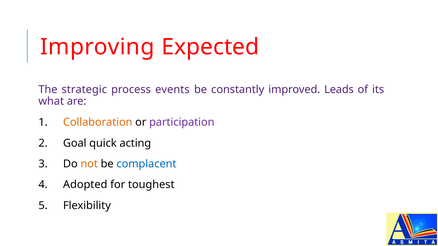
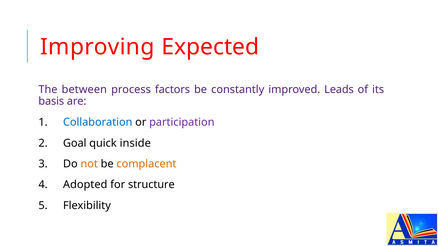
strategic: strategic -> between
events: events -> factors
what: what -> basis
Collaboration colour: orange -> blue
acting: acting -> inside
complacent colour: blue -> orange
toughest: toughest -> structure
